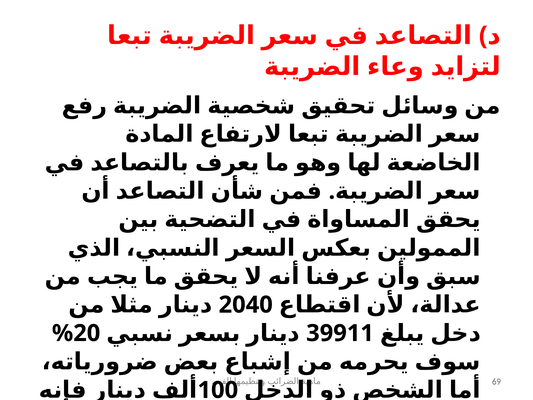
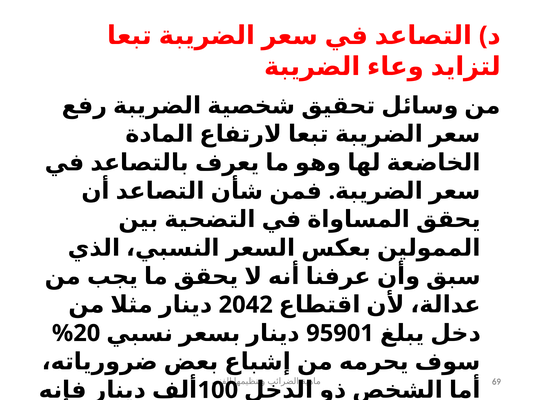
2040: 2040 -> 2042
39911: 39911 -> 95901
